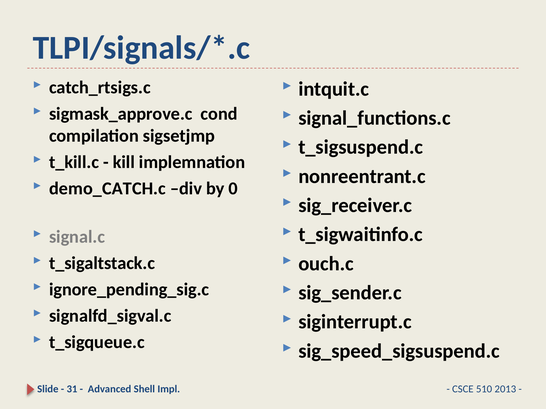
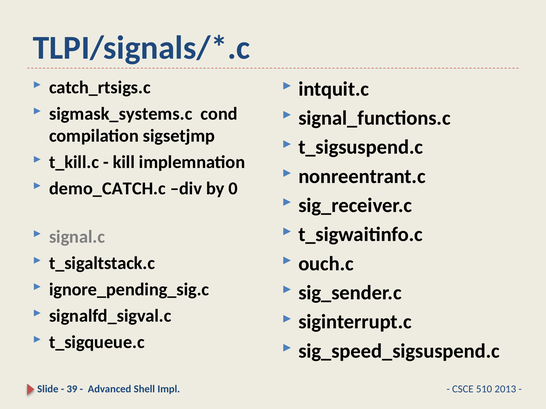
sigmask_approve.c: sigmask_approve.c -> sigmask_systems.c
31: 31 -> 39
